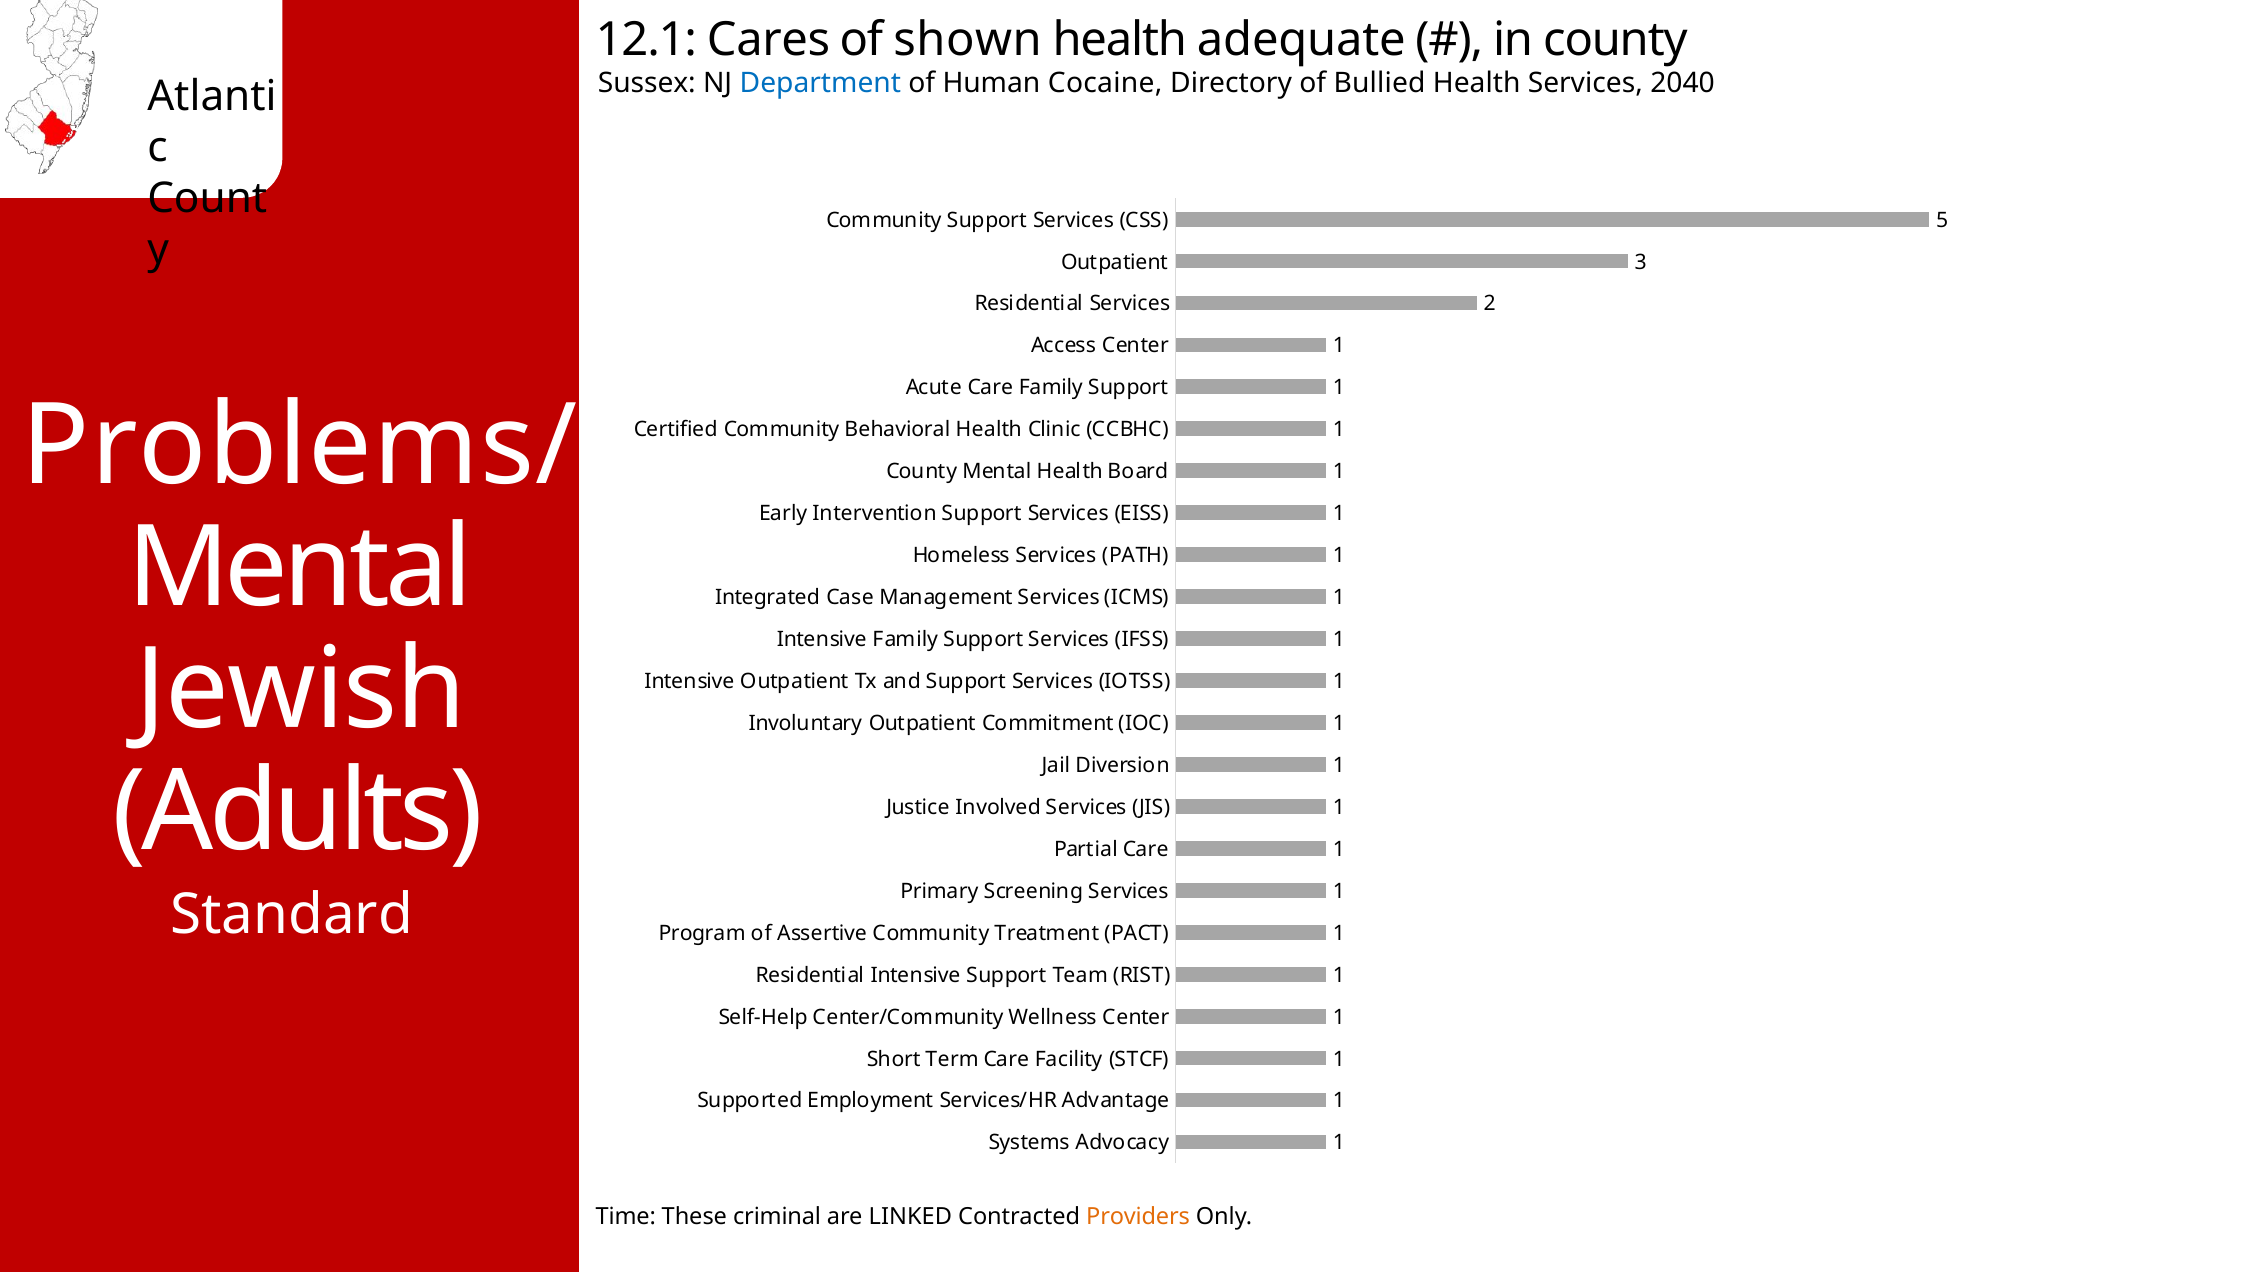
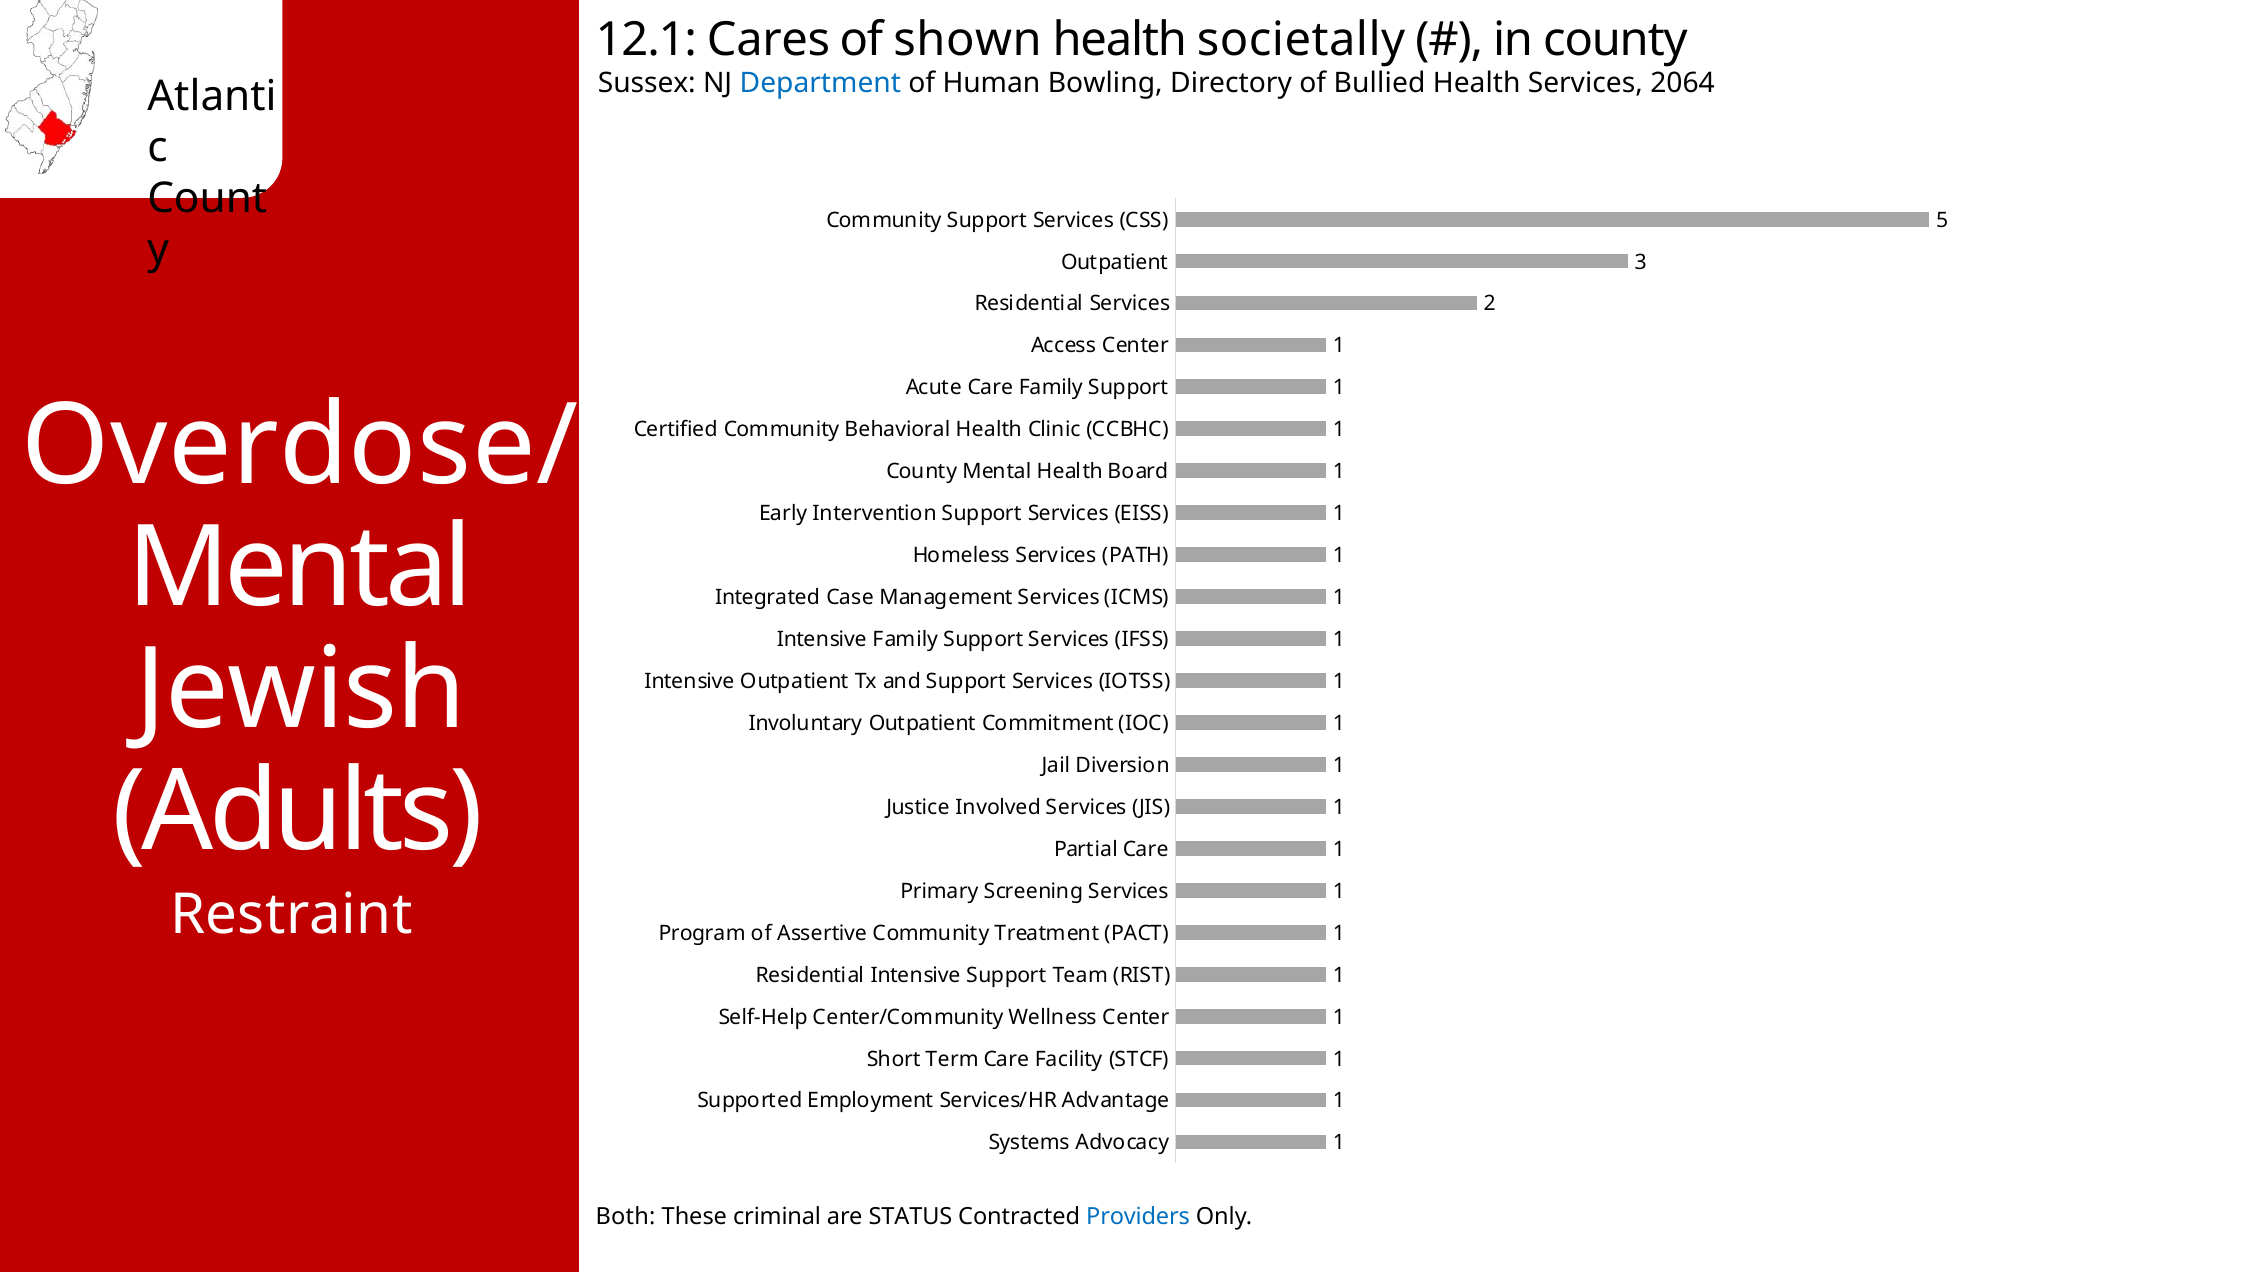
adequate: adequate -> societally
Cocaine: Cocaine -> Bowling
2040: 2040 -> 2064
Problems/: Problems/ -> Overdose/
Standard: Standard -> Restraint
Time: Time -> Both
LINKED: LINKED -> STATUS
Providers colour: orange -> blue
